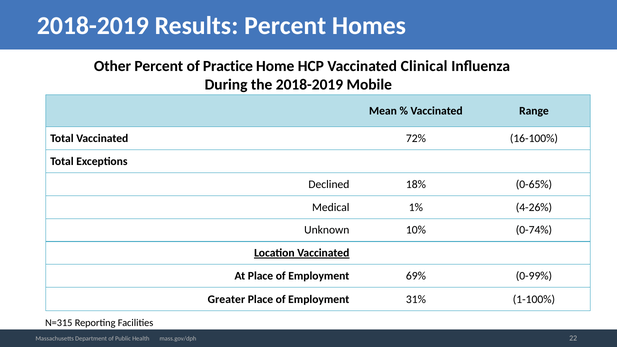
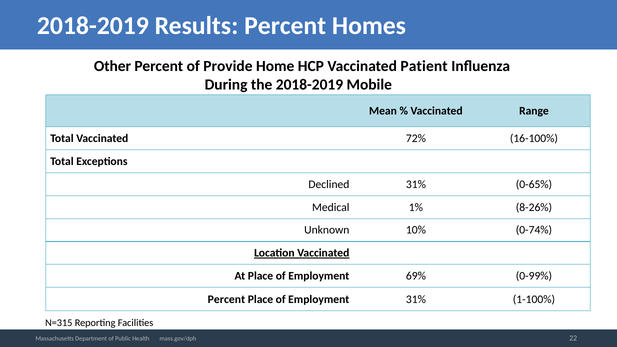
Practice: Practice -> Provide
Clinical: Clinical -> Patient
Declined 18%: 18% -> 31%
4-26%: 4-26% -> 8-26%
Greater at (226, 299): Greater -> Percent
